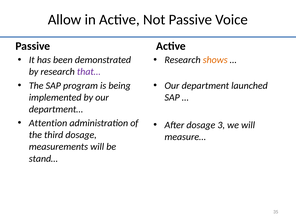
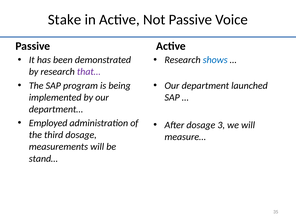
Allow: Allow -> Stake
shows colour: orange -> blue
Attention: Attention -> Employed
